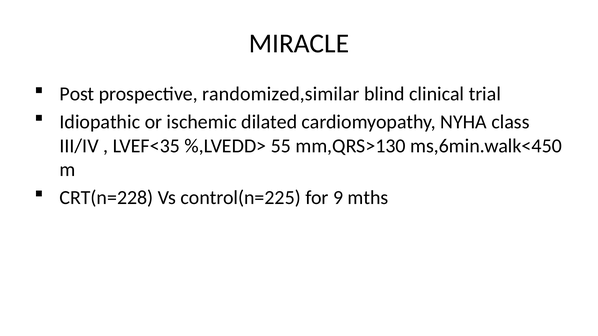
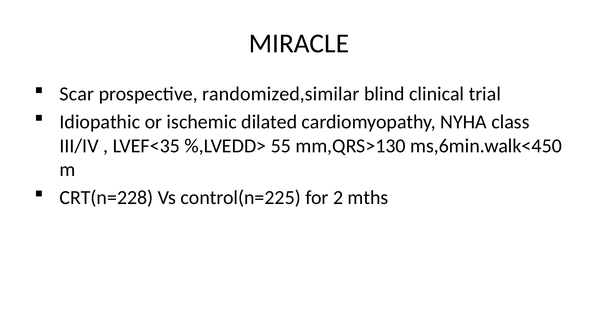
Post: Post -> Scar
9: 9 -> 2
